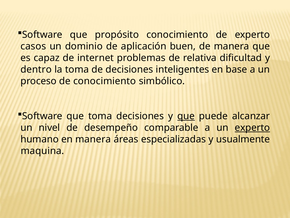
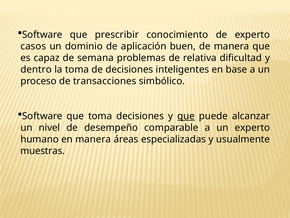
propósito: propósito -> prescribir
internet: internet -> semana
de conocimiento: conocimiento -> transacciones
experto at (252, 127) underline: present -> none
maquina: maquina -> muestras
